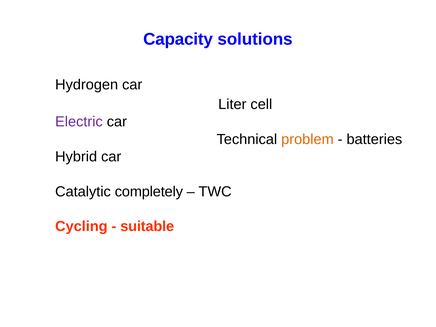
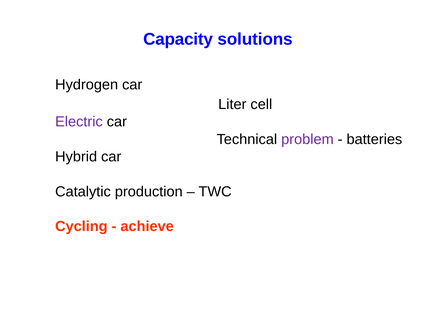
problem colour: orange -> purple
completely: completely -> production
suitable: suitable -> achieve
